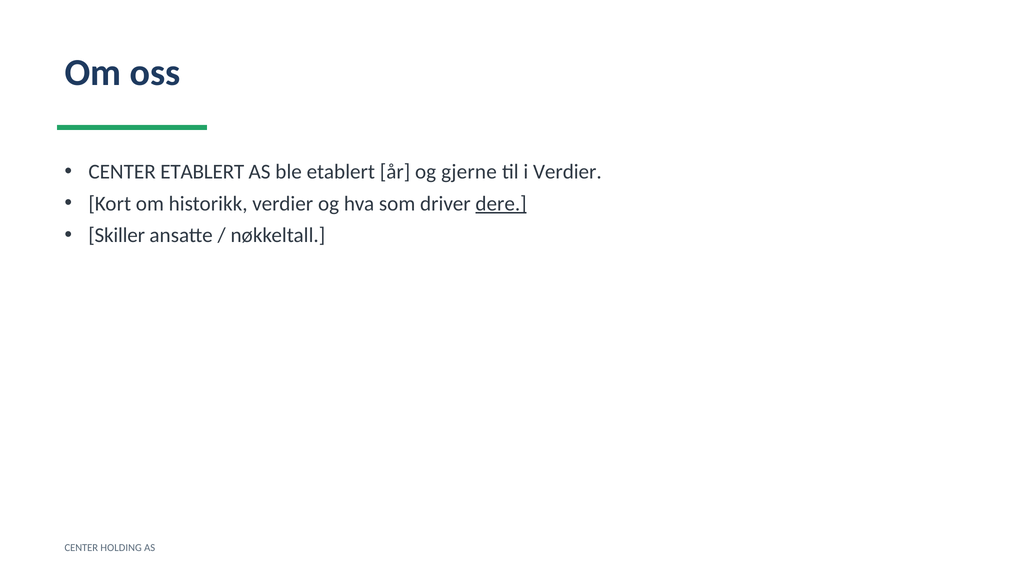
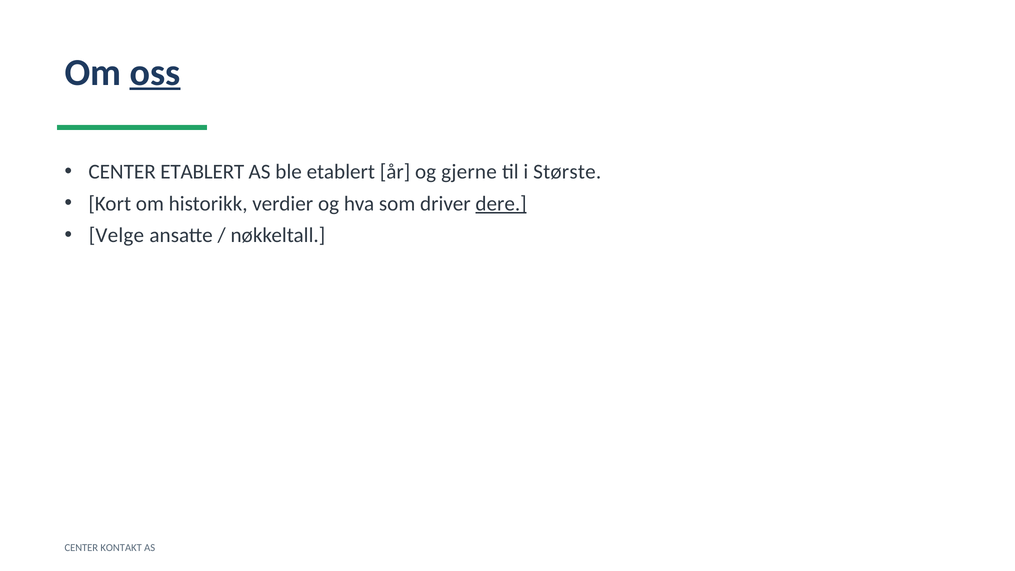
oss underline: none -> present
i Verdier: Verdier -> Største
Skiller: Skiller -> Velge
HOLDING: HOLDING -> KONTAKT
